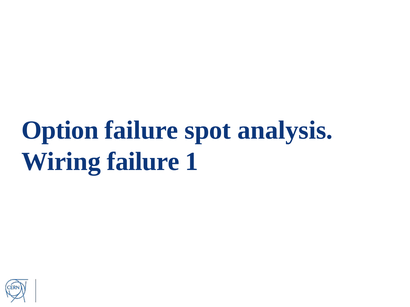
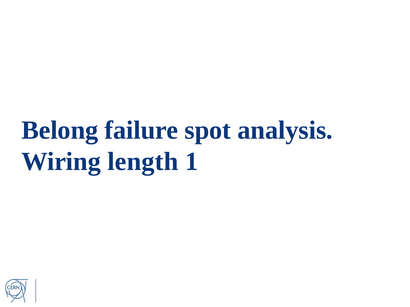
Option: Option -> Belong
Wiring failure: failure -> length
